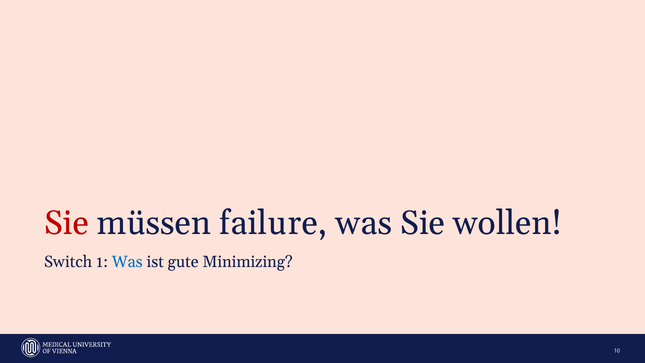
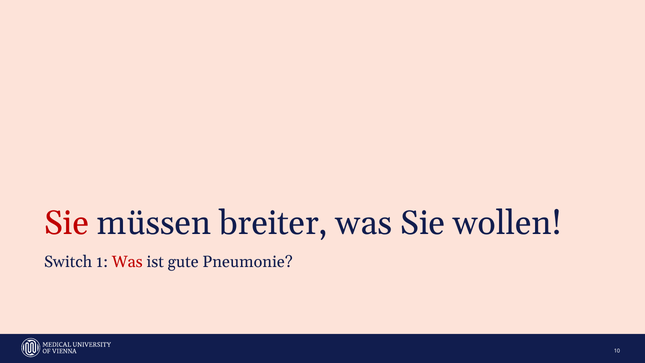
failure: failure -> breiter
Was at (127, 262) colour: blue -> red
Minimizing: Minimizing -> Pneumonie
